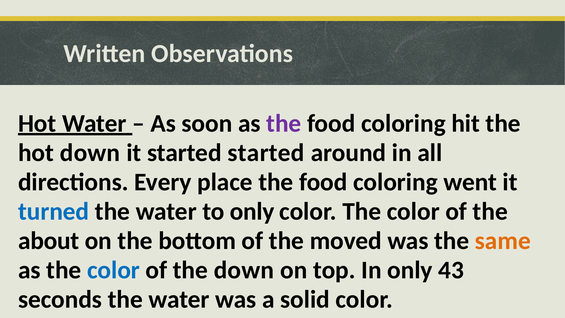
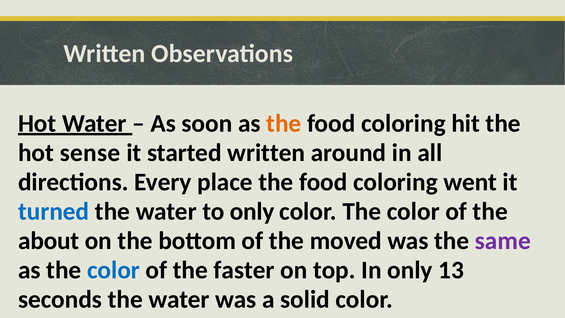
the at (284, 123) colour: purple -> orange
hot down: down -> sense
started started: started -> written
same colour: orange -> purple
the down: down -> faster
43: 43 -> 13
